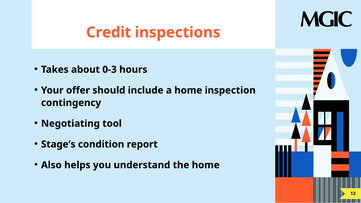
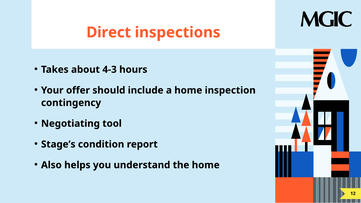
Credit: Credit -> Direct
0-3: 0-3 -> 4-3
